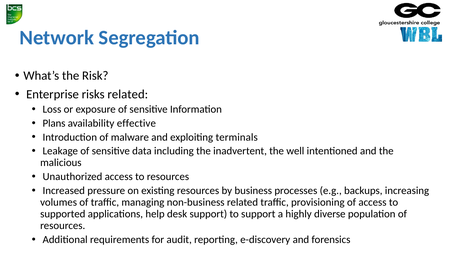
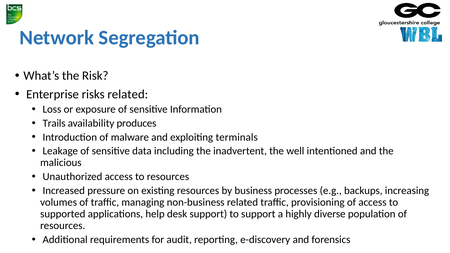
Plans: Plans -> Trails
effective: effective -> produces
